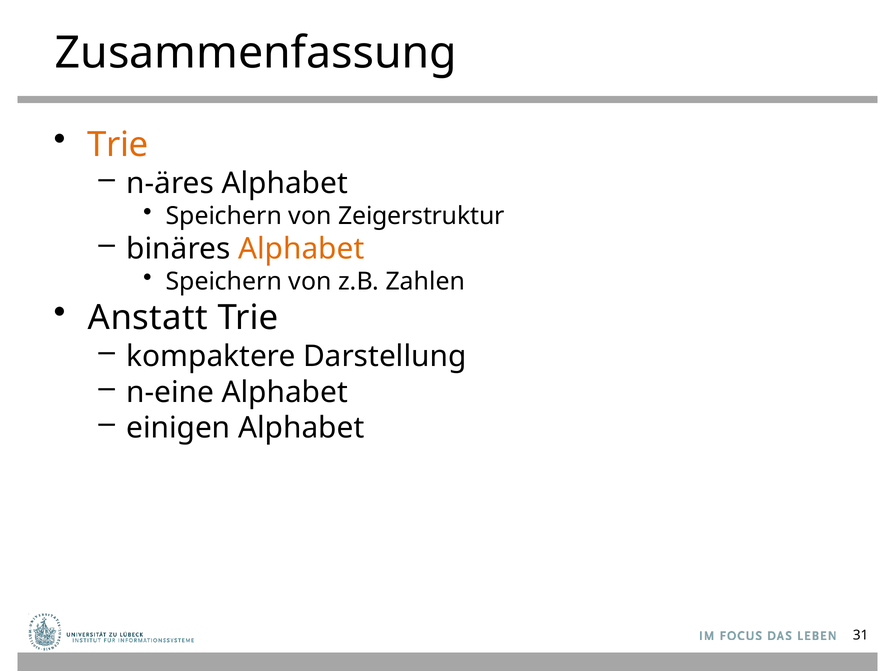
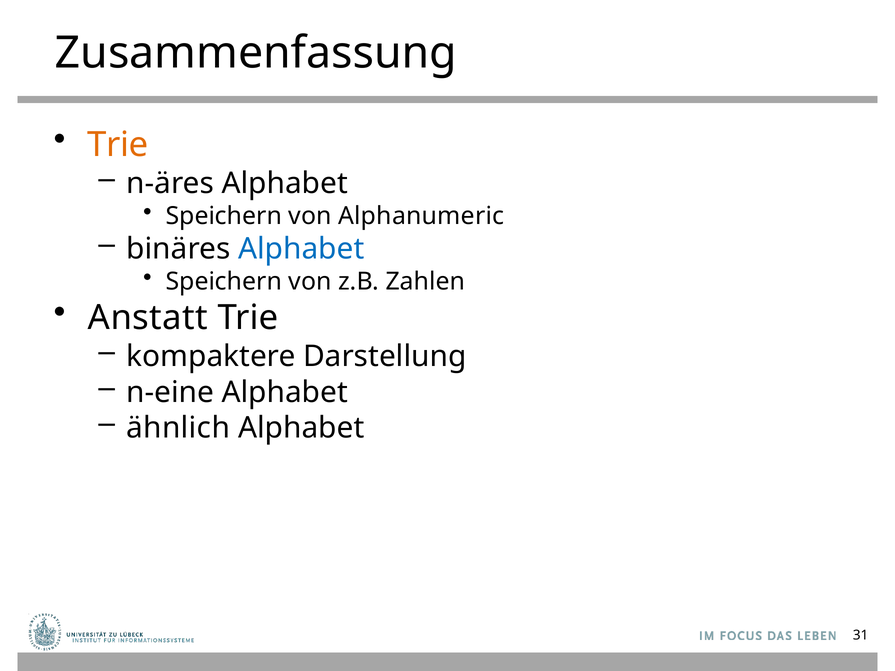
Zeigerstruktur: Zeigerstruktur -> Alphanumeric
Alphabet at (301, 249) colour: orange -> blue
einigen: einigen -> ähnlich
